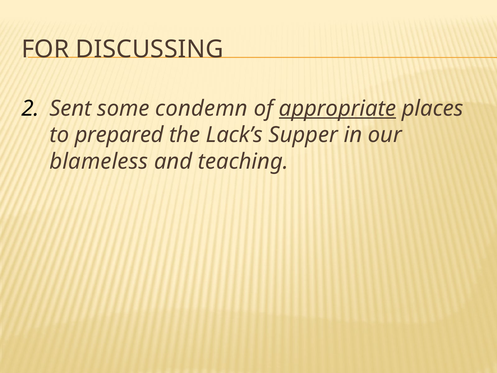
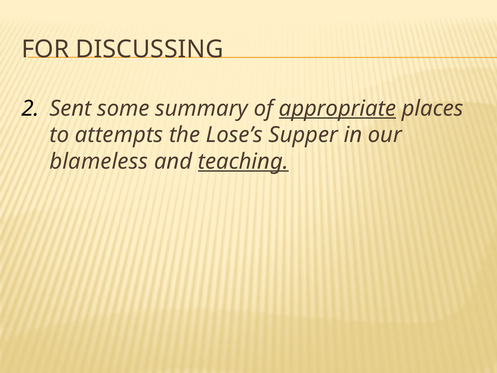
condemn: condemn -> summary
prepared: prepared -> attempts
Lack’s: Lack’s -> Lose’s
teaching underline: none -> present
